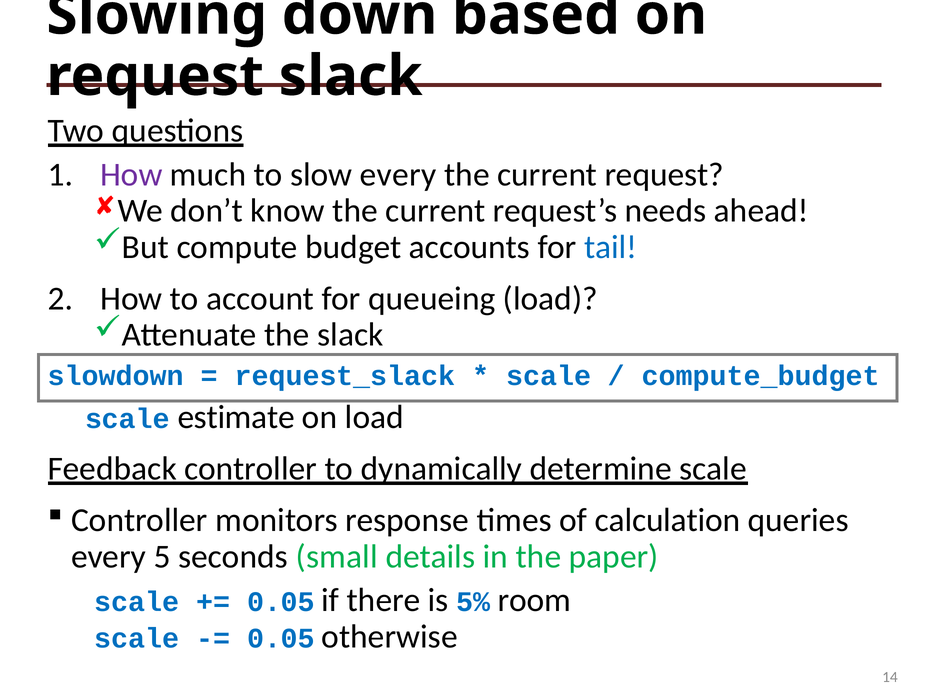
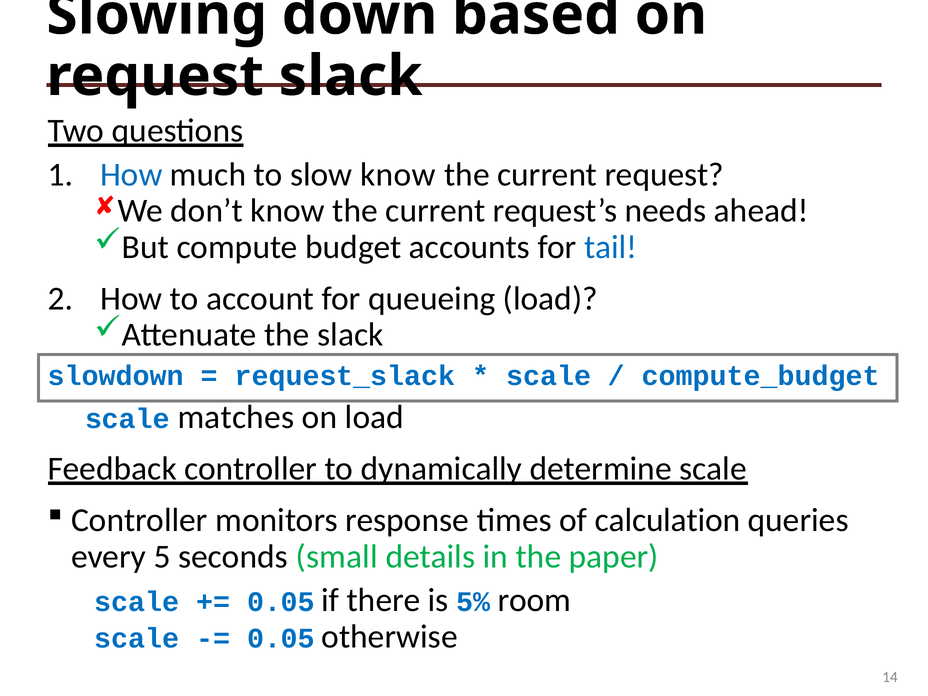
How at (131, 175) colour: purple -> blue
slow every: every -> know
estimate: estimate -> matches
